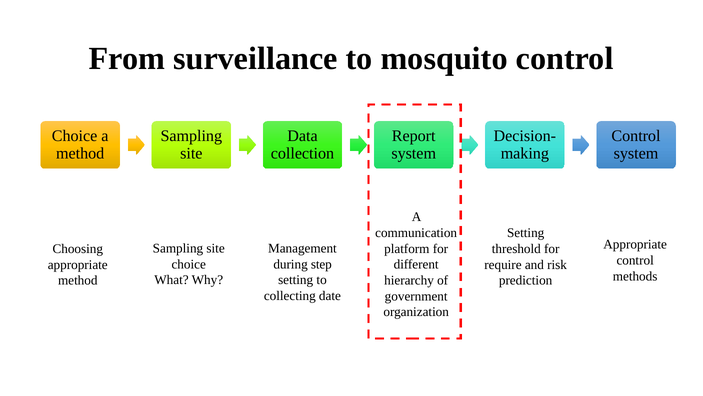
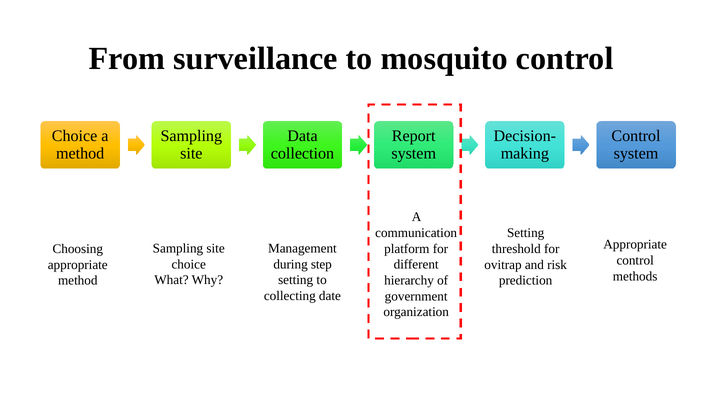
require: require -> ovitrap
